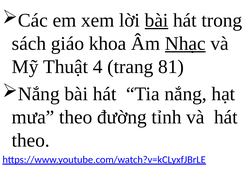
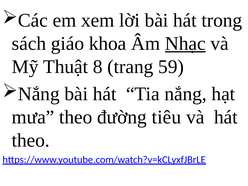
bài at (157, 20) underline: present -> none
4: 4 -> 8
81: 81 -> 59
tỉnh: tỉnh -> tiêu
